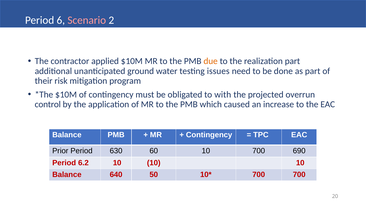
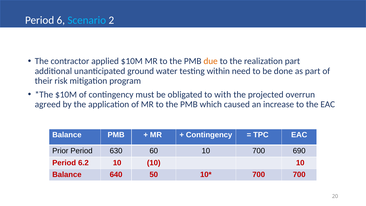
Scenario colour: pink -> light blue
issues: issues -> within
control: control -> agreed
